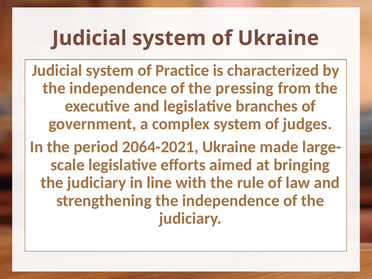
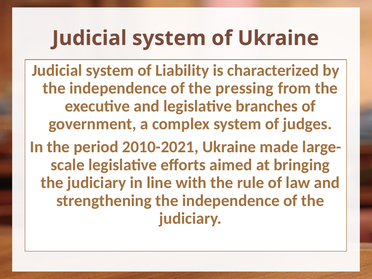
Practice: Practice -> Liability
2064-2021: 2064-2021 -> 2010-2021
